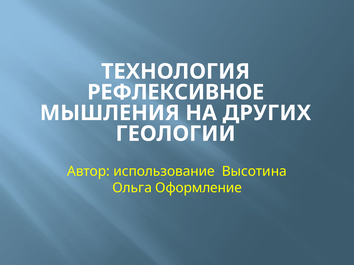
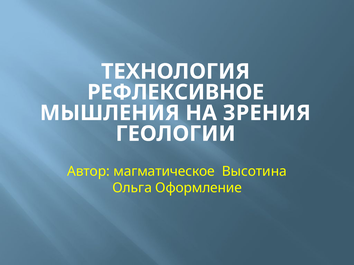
ДРУГИХ: ДРУГИХ -> ЗРЕНИЯ
использование: использование -> магматическое
